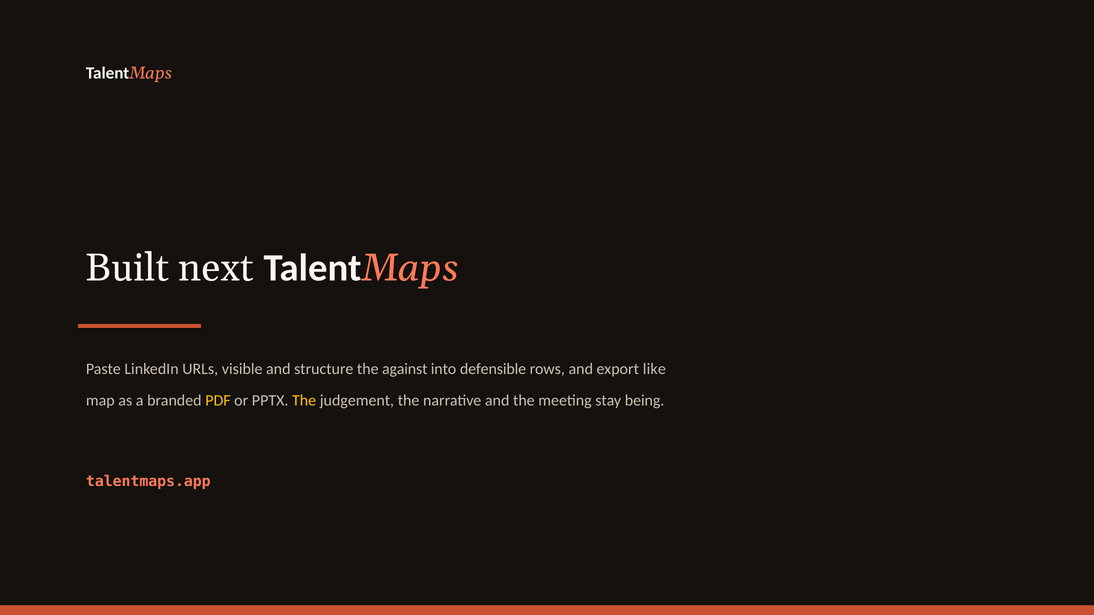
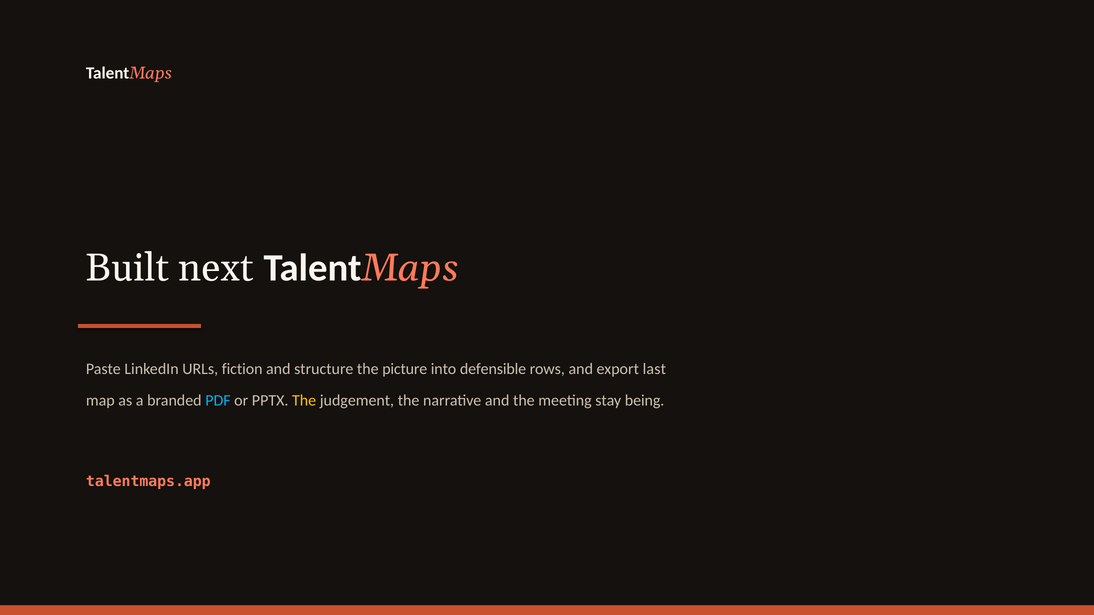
visible: visible -> fiction
against: against -> picture
like: like -> last
PDF colour: yellow -> light blue
